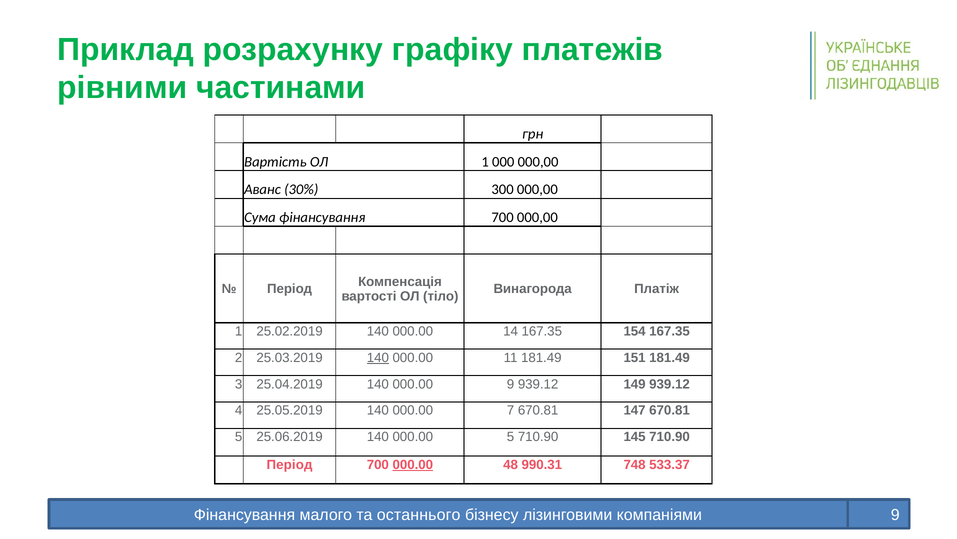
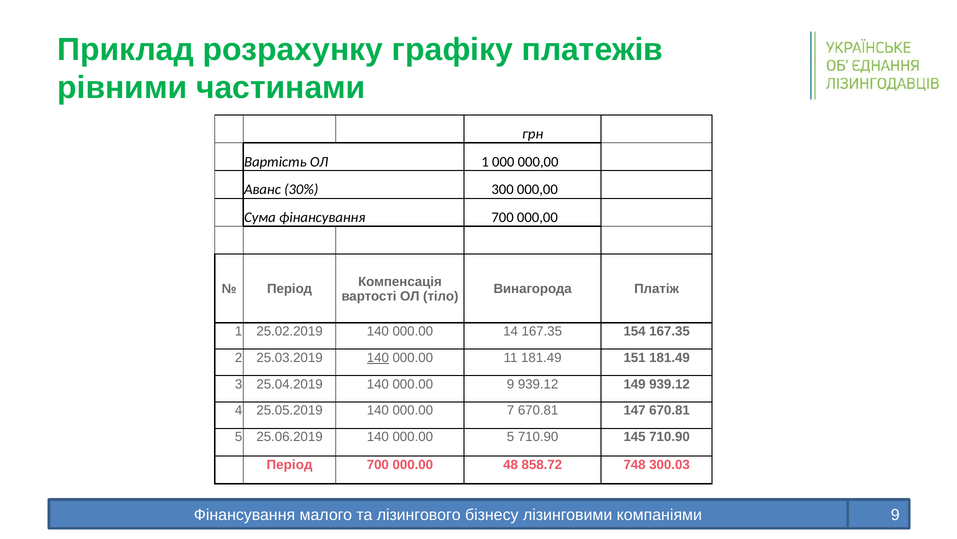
000.00 at (413, 464) underline: present -> none
990.31: 990.31 -> 858.72
533.37: 533.37 -> 300.03
останнього: останнього -> лізингового
